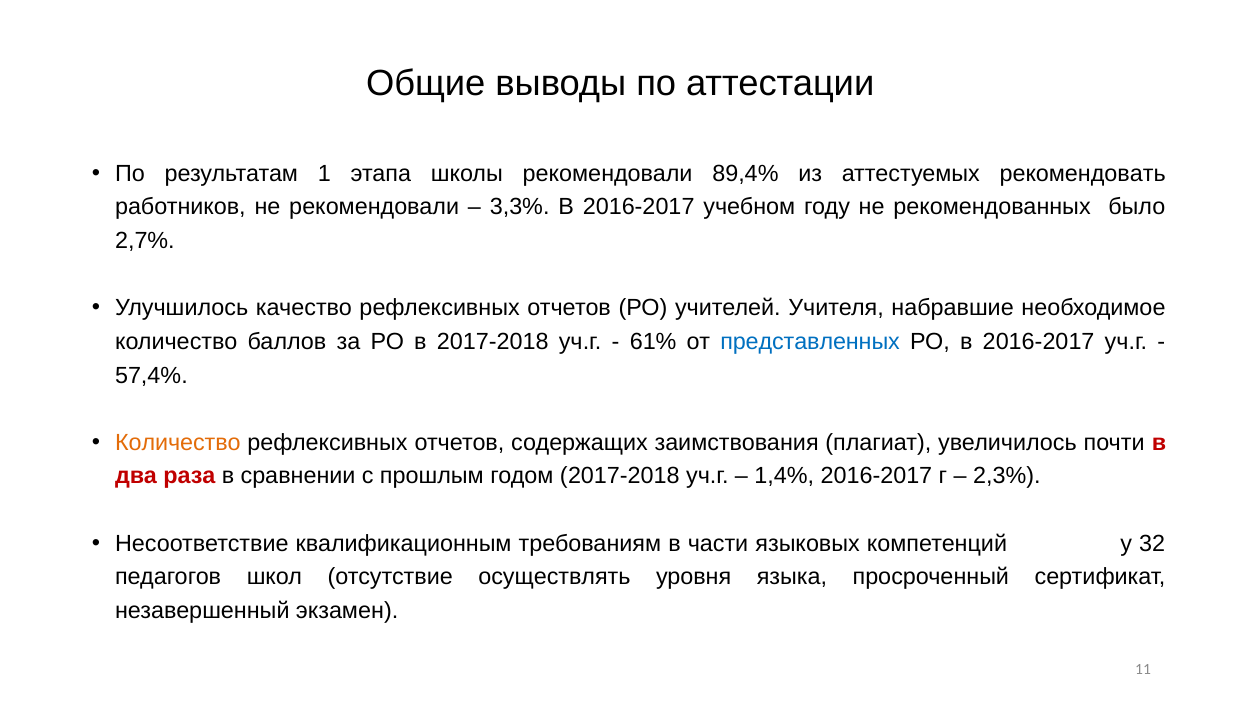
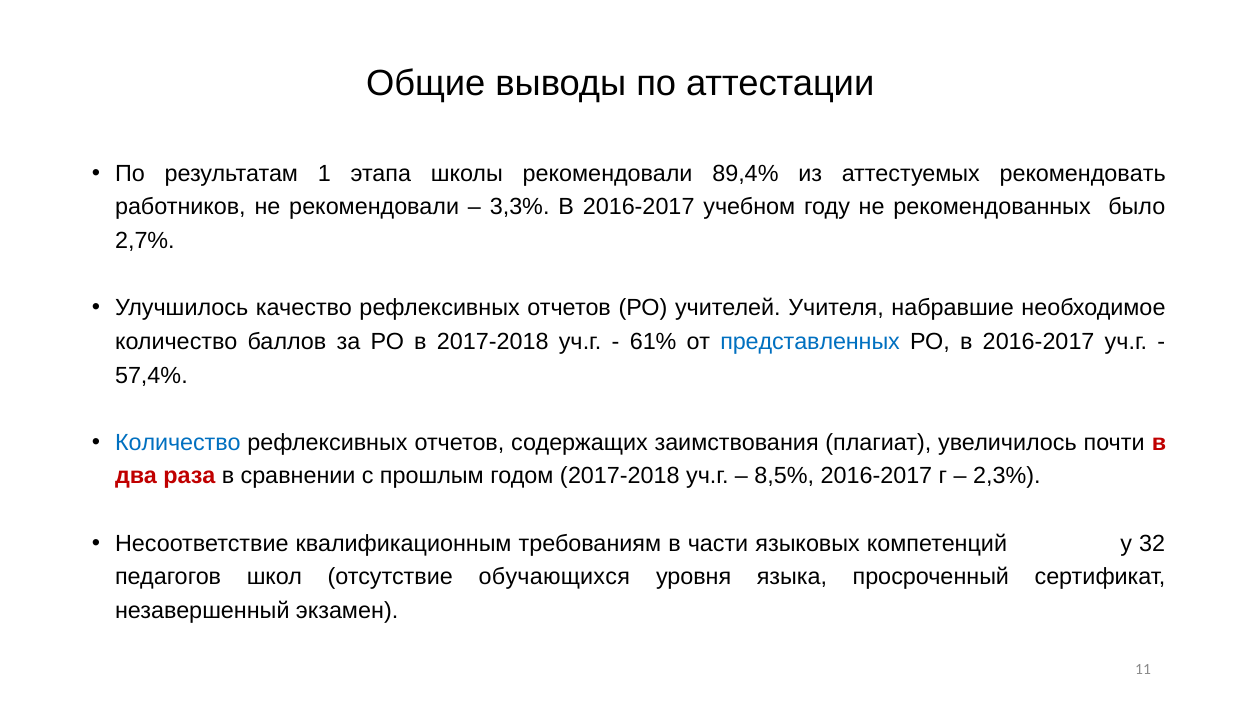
Количество at (178, 443) colour: orange -> blue
1,4%: 1,4% -> 8,5%
осуществлять: осуществлять -> обучающихся
